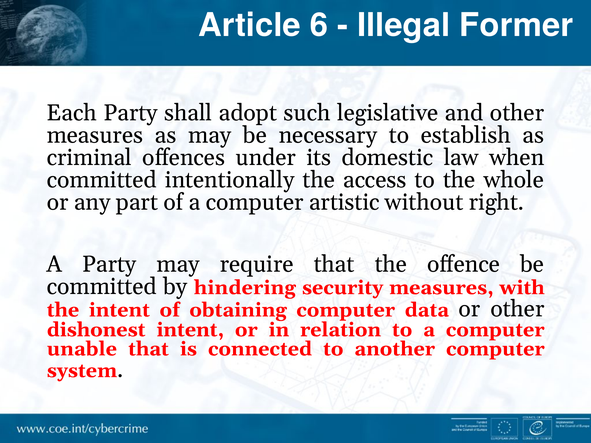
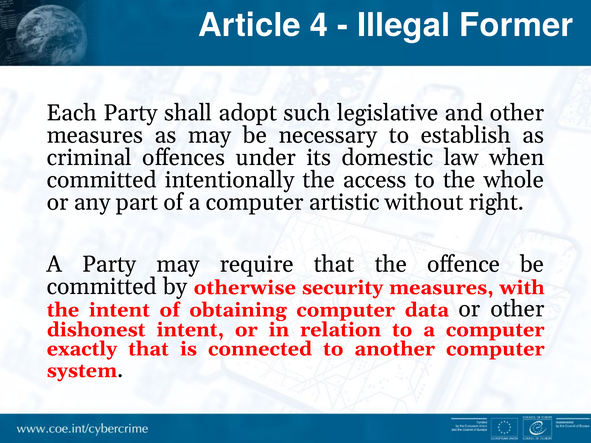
6: 6 -> 4
hindering: hindering -> otherwise
unable: unable -> exactly
